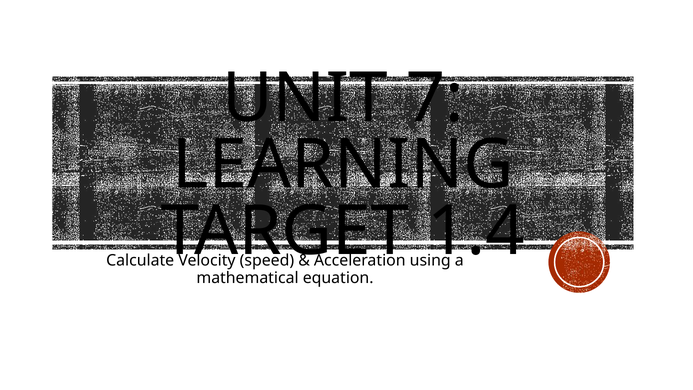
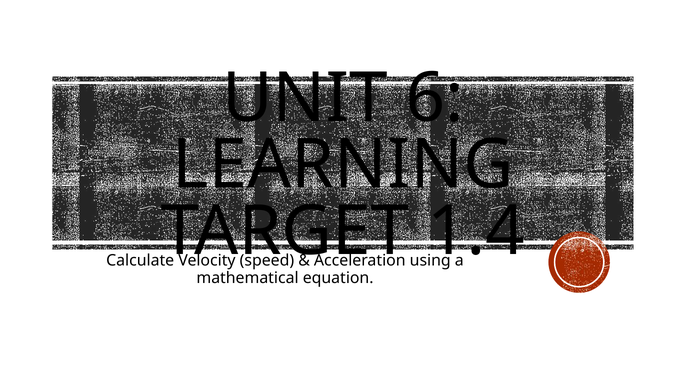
7: 7 -> 6
